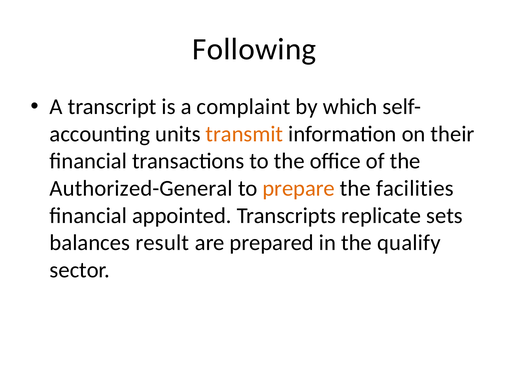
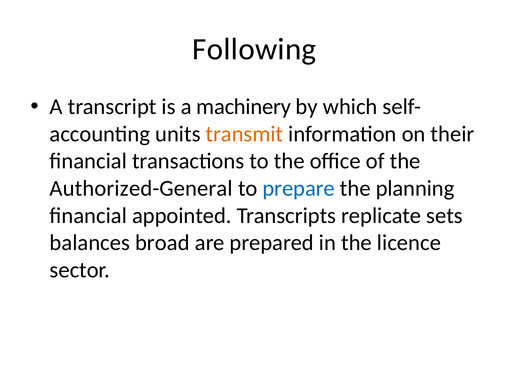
complaint: complaint -> machinery
prepare colour: orange -> blue
facilities: facilities -> planning
result: result -> broad
qualify: qualify -> licence
